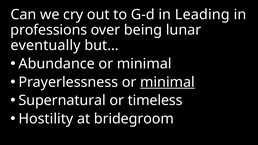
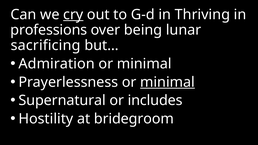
cry underline: none -> present
Leading: Leading -> Thriving
eventually: eventually -> sacrificing
Abundance: Abundance -> Admiration
timeless: timeless -> includes
